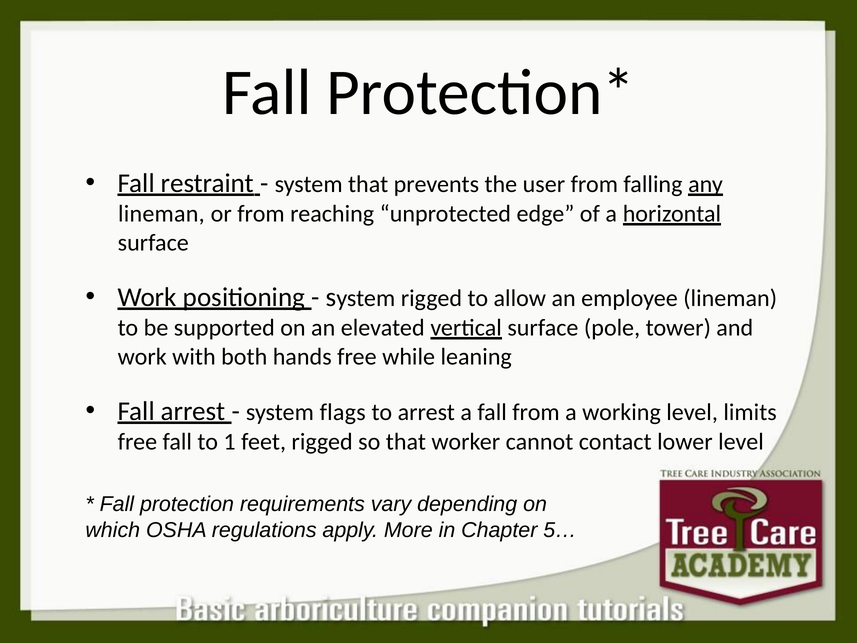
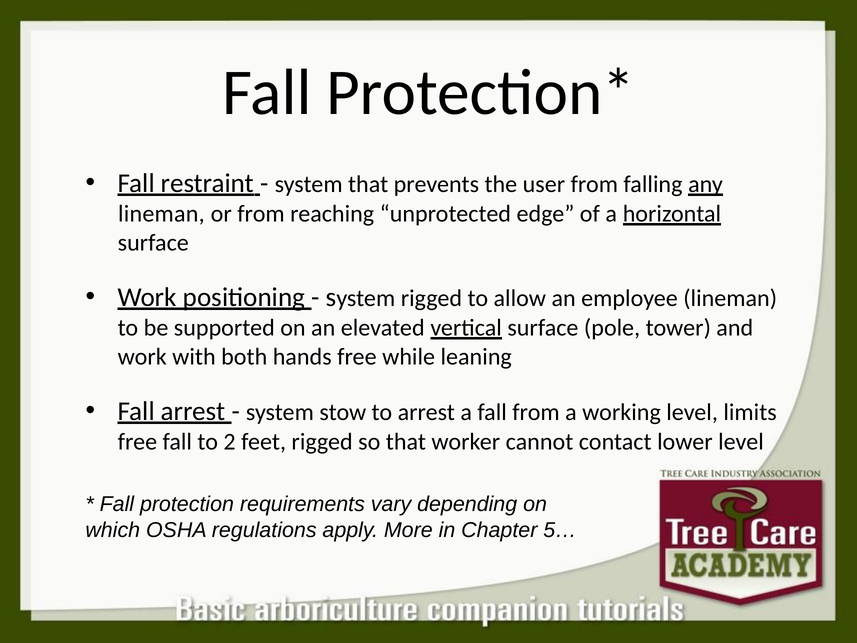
flags: flags -> stow
1: 1 -> 2
